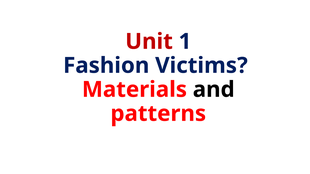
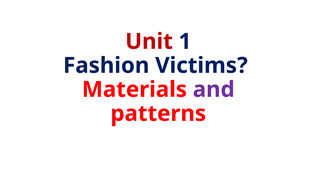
and colour: black -> purple
